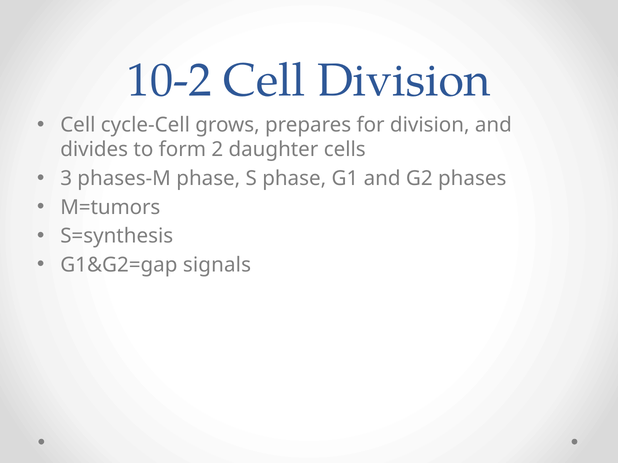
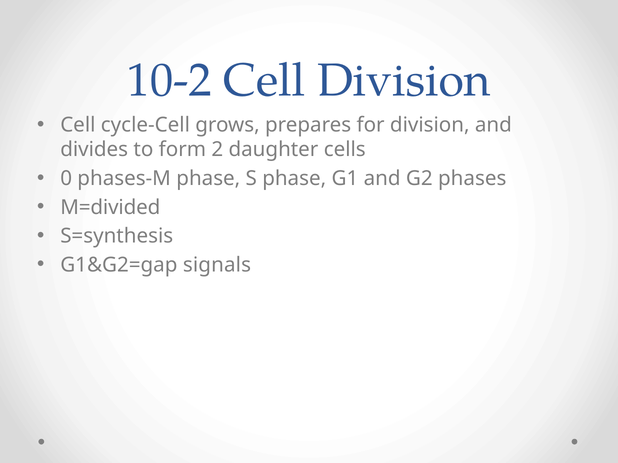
3: 3 -> 0
M=tumors: M=tumors -> M=divided
